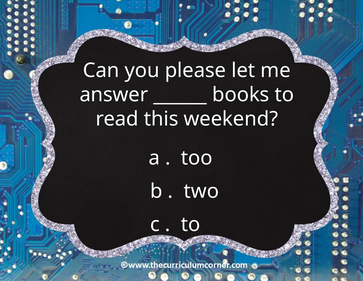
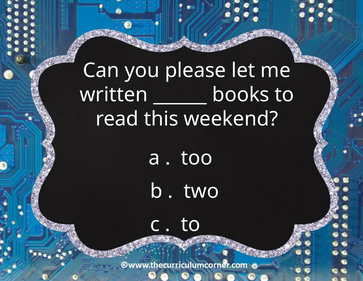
answer: answer -> written
